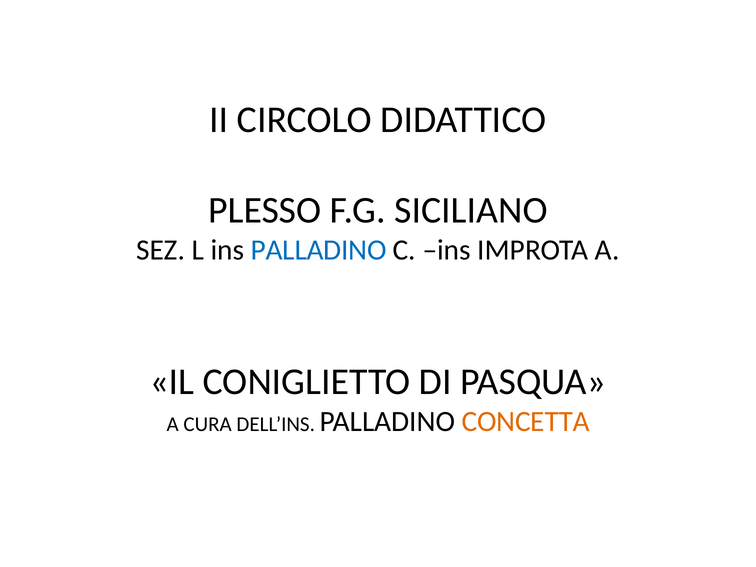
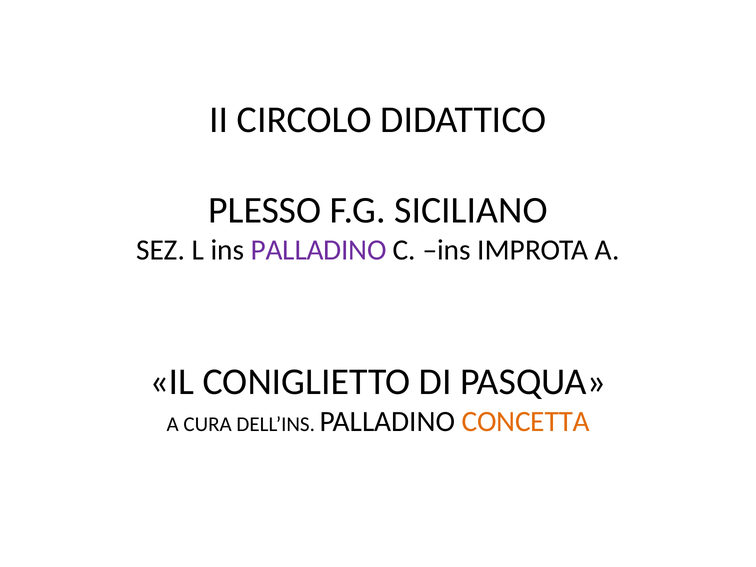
PALLADINO at (319, 250) colour: blue -> purple
